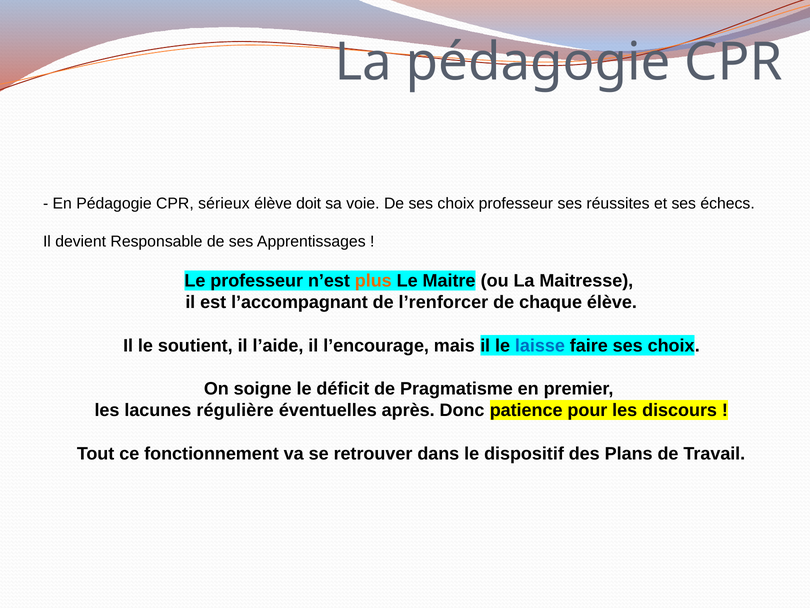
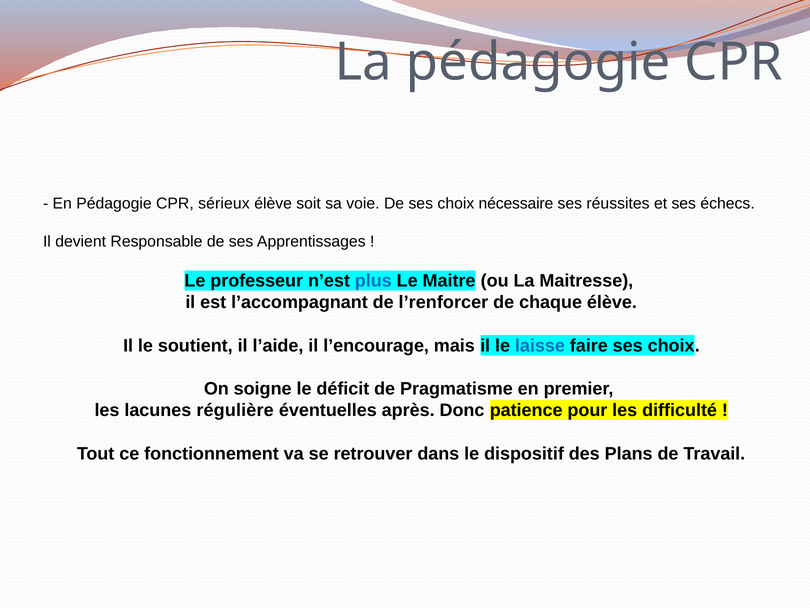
doit: doit -> soit
choix professeur: professeur -> nécessaire
plus colour: orange -> blue
discours: discours -> difficulté
